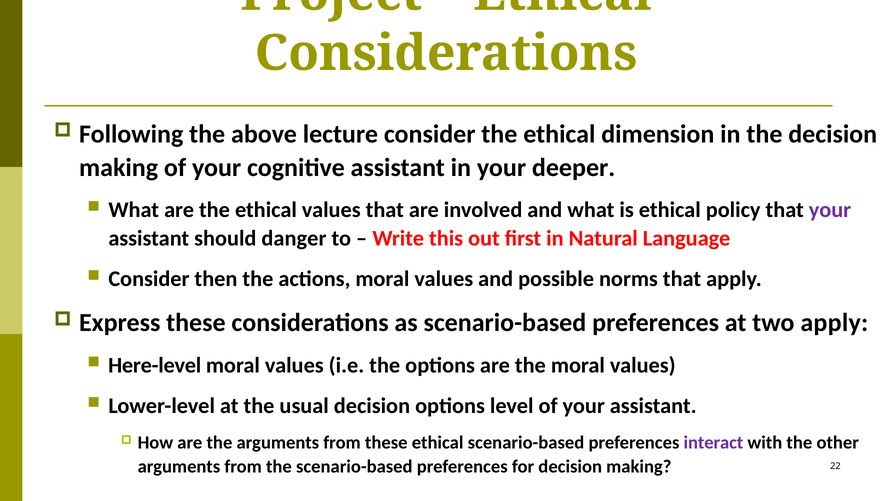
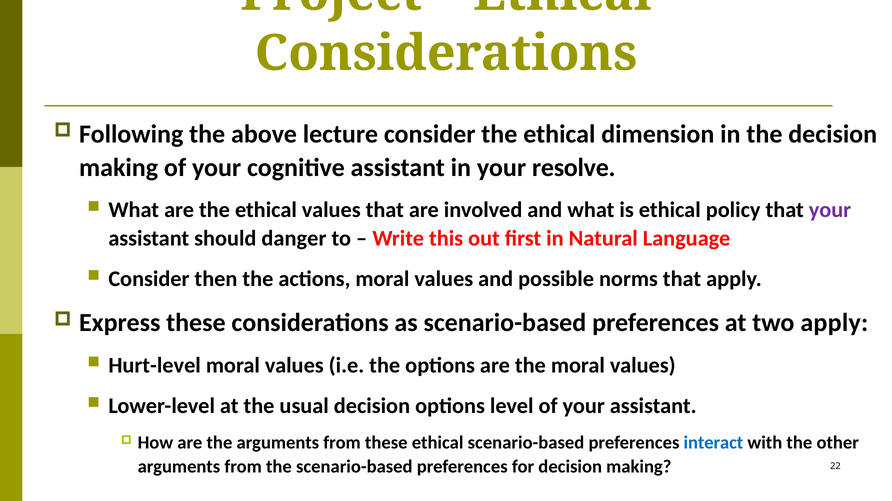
deeper: deeper -> resolve
Here-level: Here-level -> Hurt-level
interact colour: purple -> blue
